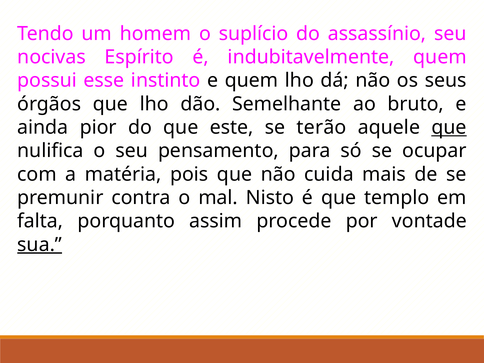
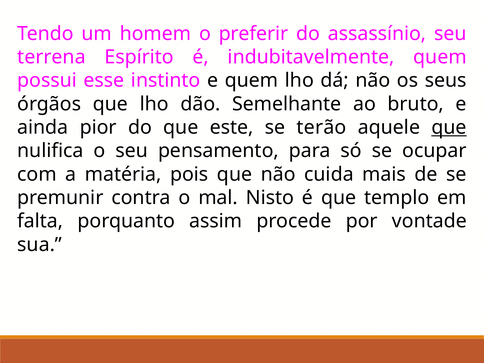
suplício: suplício -> preferir
nocivas: nocivas -> terrena
sua underline: present -> none
